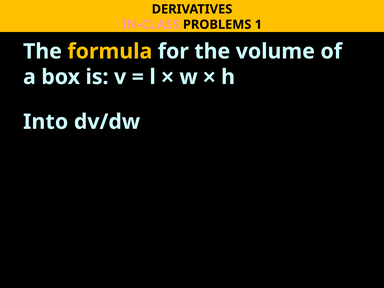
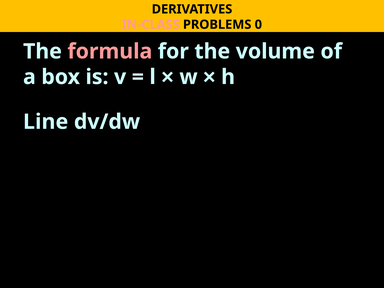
1: 1 -> 0
formula colour: yellow -> pink
Into: Into -> Line
